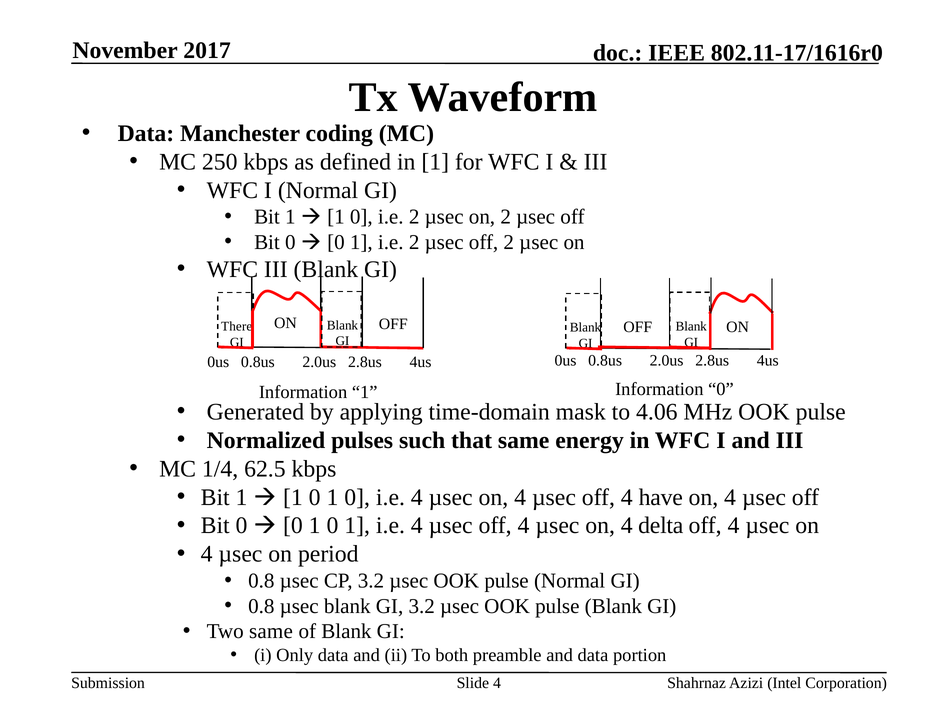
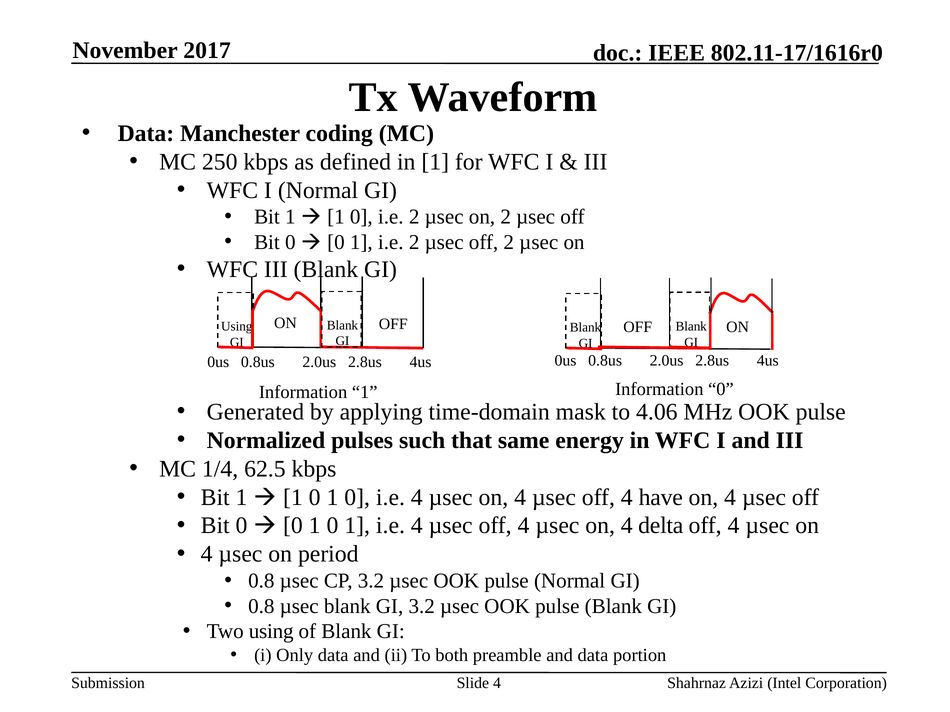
There at (237, 327): There -> Using
Two same: same -> using
